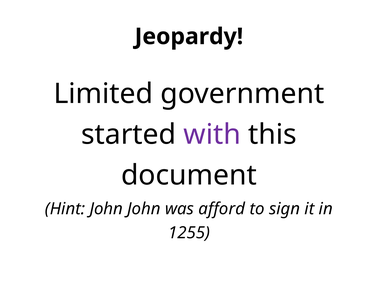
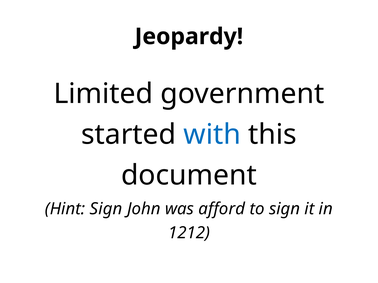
with colour: purple -> blue
Hint John: John -> Sign
1255: 1255 -> 1212
